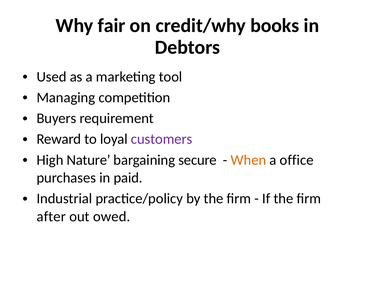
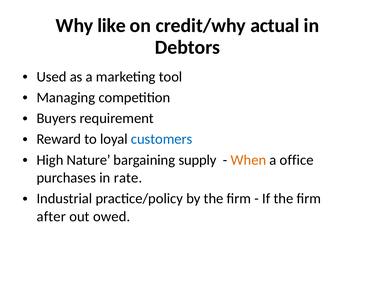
fair: fair -> like
books: books -> actual
customers colour: purple -> blue
secure: secure -> supply
paid: paid -> rate
